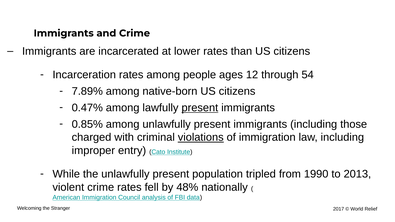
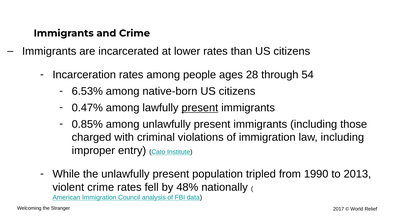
12: 12 -> 28
7.89%: 7.89% -> 6.53%
violations underline: present -> none
